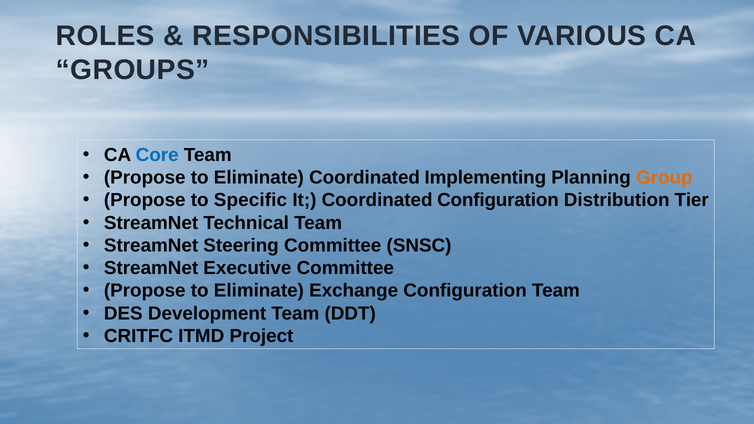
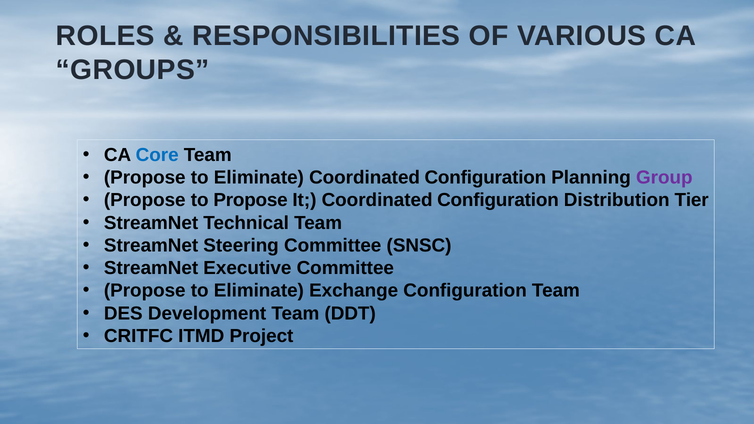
Eliminate Coordinated Implementing: Implementing -> Configuration
Group colour: orange -> purple
to Specific: Specific -> Propose
